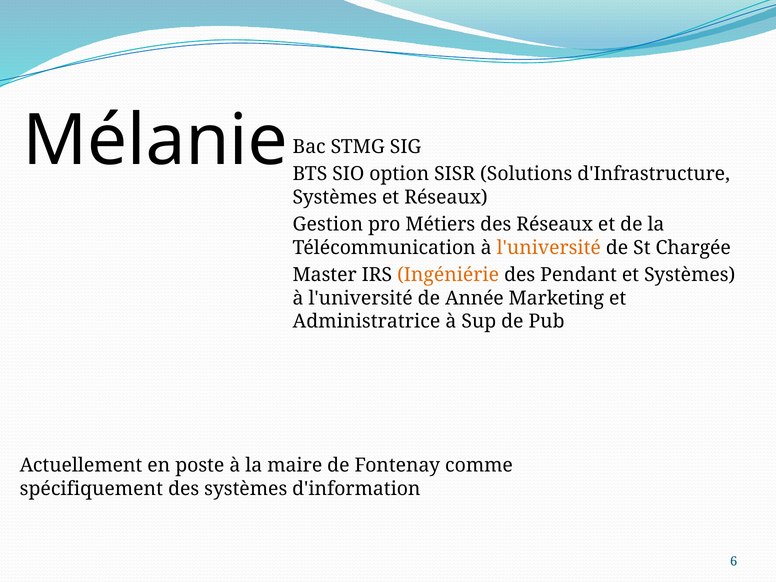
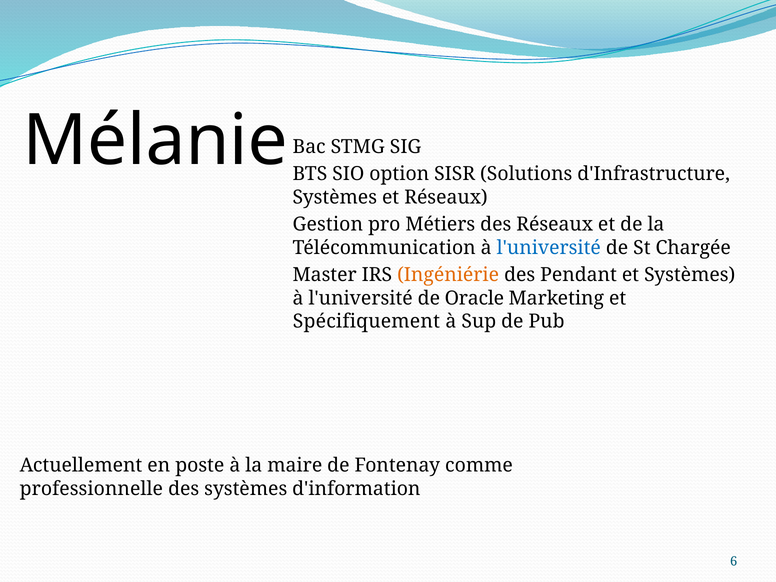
l'université at (549, 248) colour: orange -> blue
Année: Année -> Oracle
Administratrice: Administratrice -> Spécifiquement
spécifiquement: spécifiquement -> professionnelle
